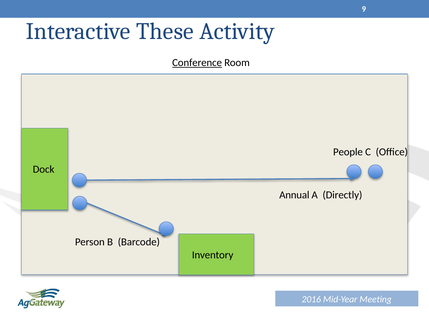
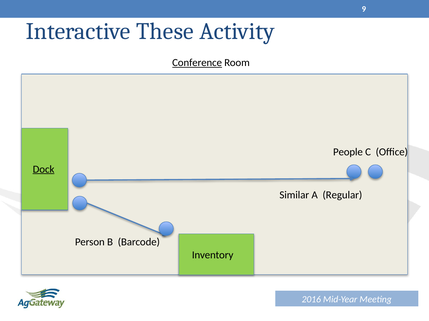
Dock underline: none -> present
Annual: Annual -> Similar
Directly: Directly -> Regular
